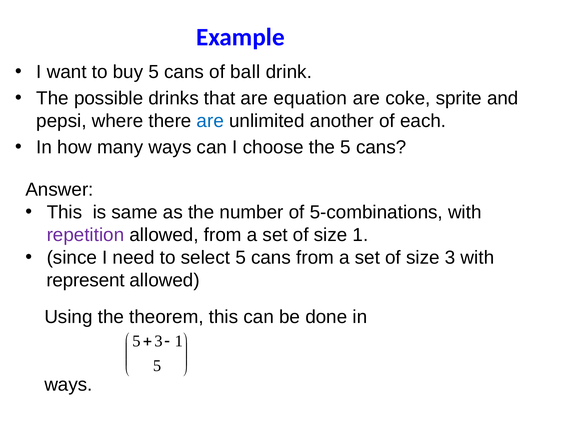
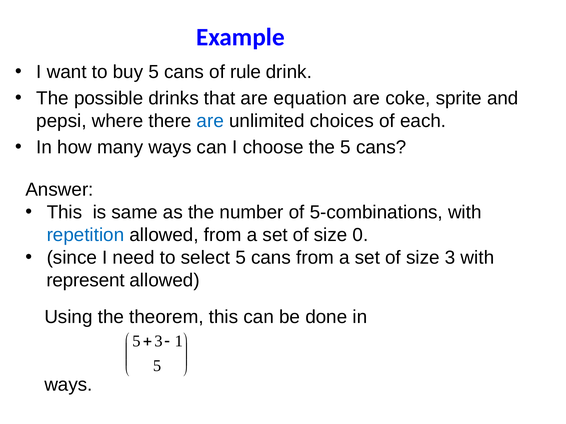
ball: ball -> rule
another: another -> choices
repetition colour: purple -> blue
size 1: 1 -> 0
